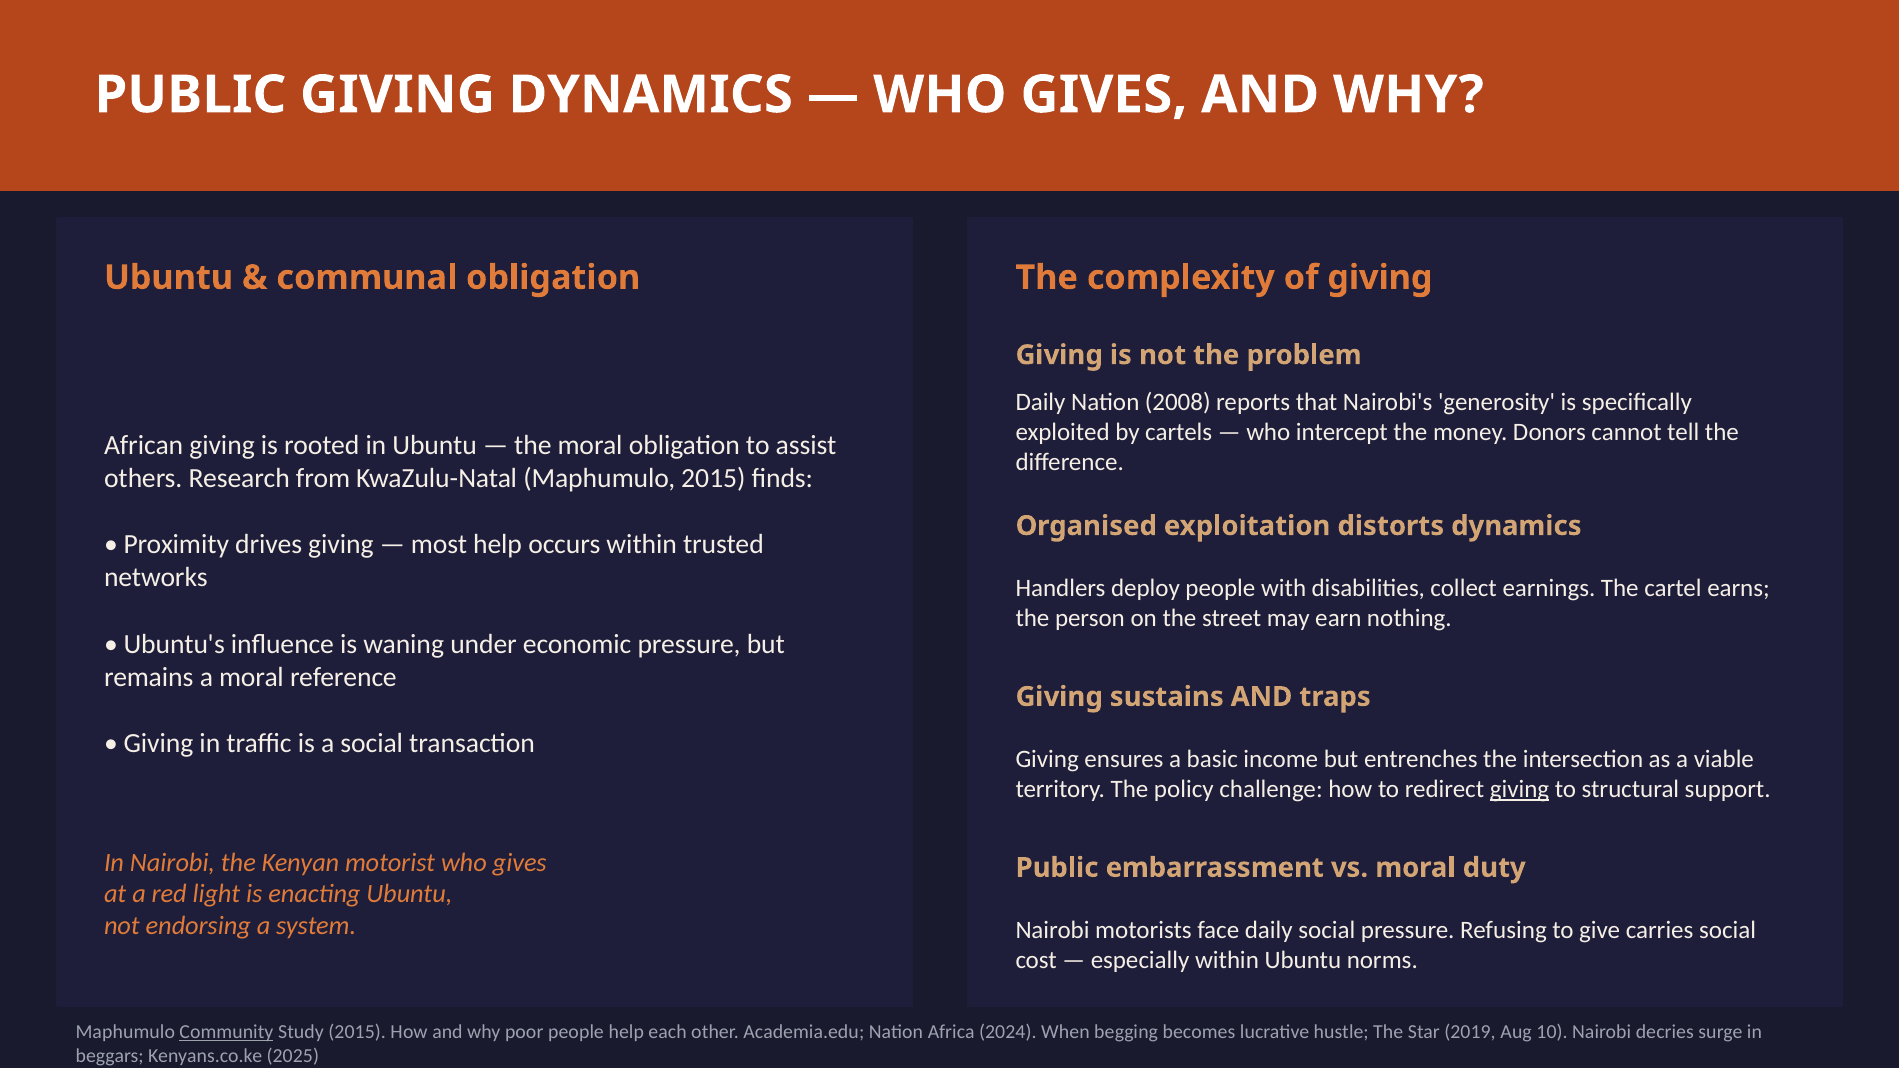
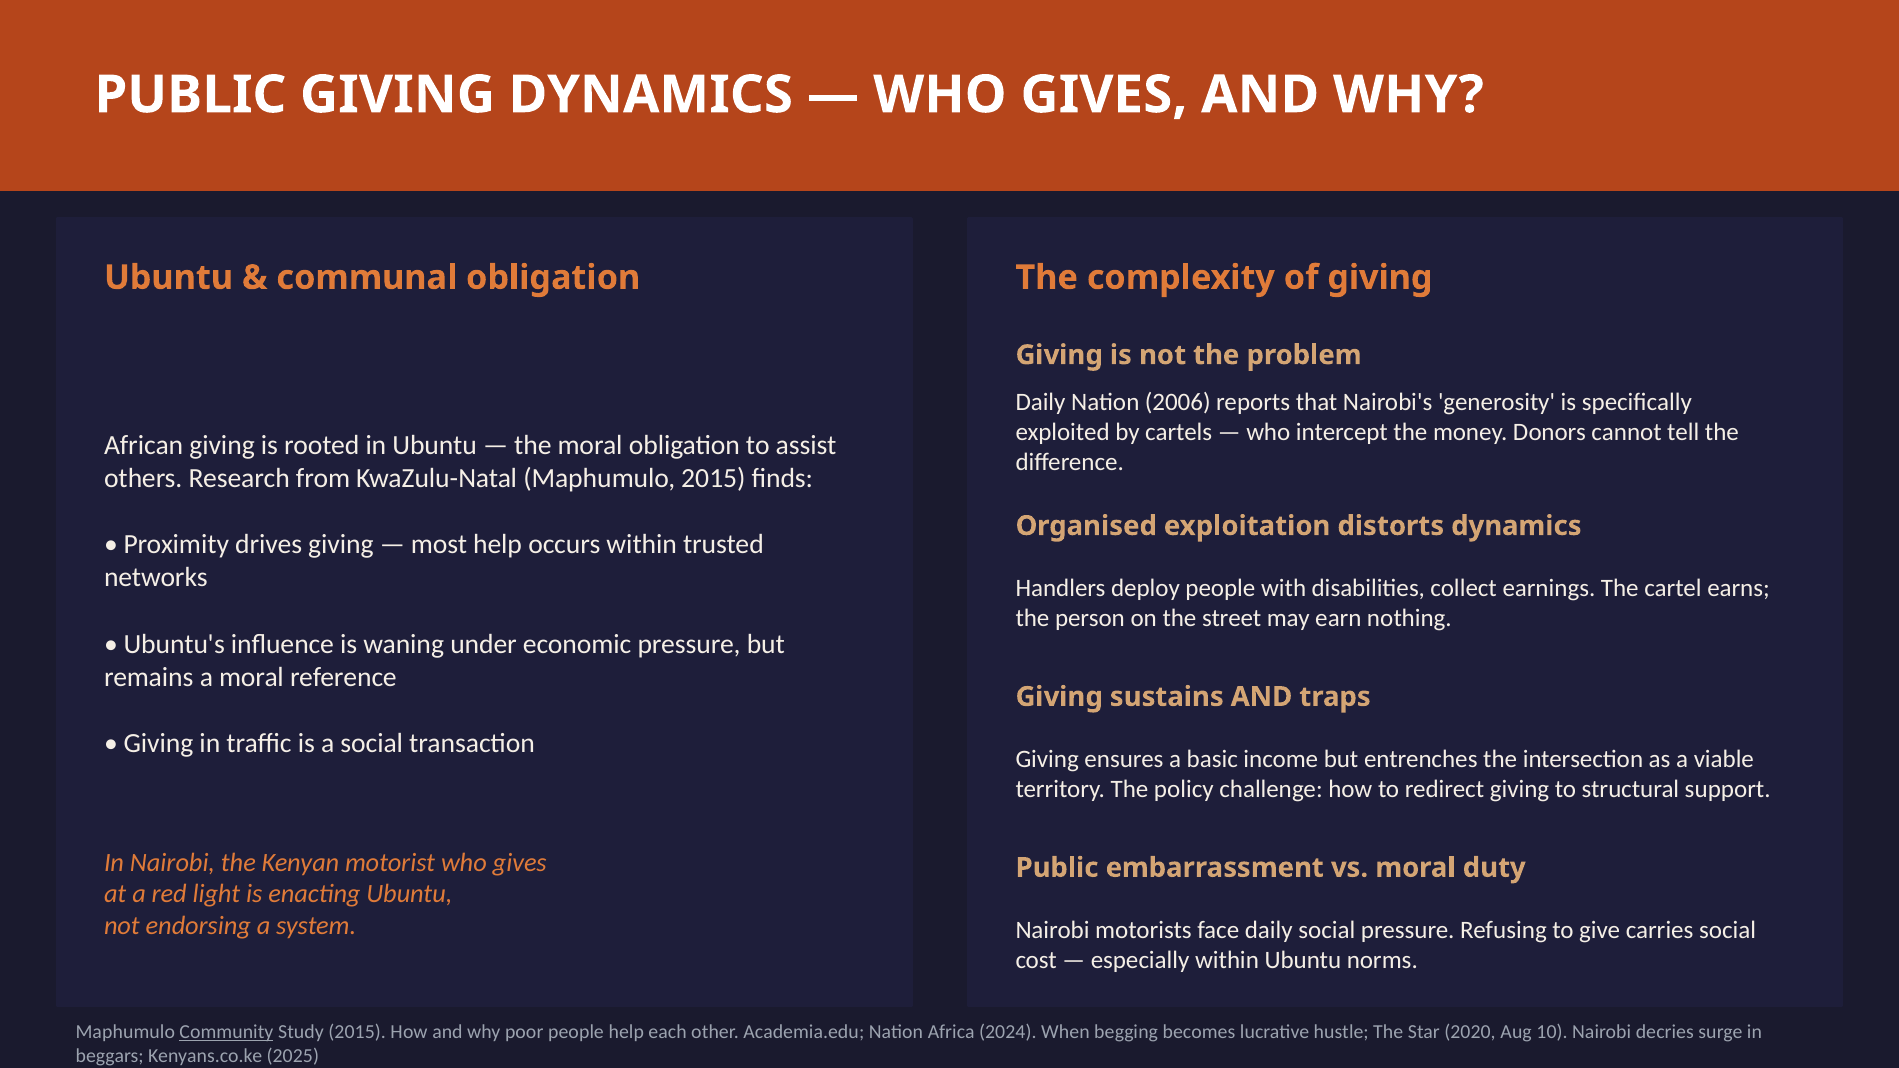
2008: 2008 -> 2006
giving at (1520, 790) underline: present -> none
2019: 2019 -> 2020
